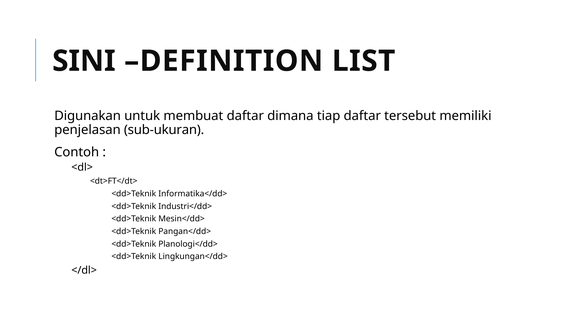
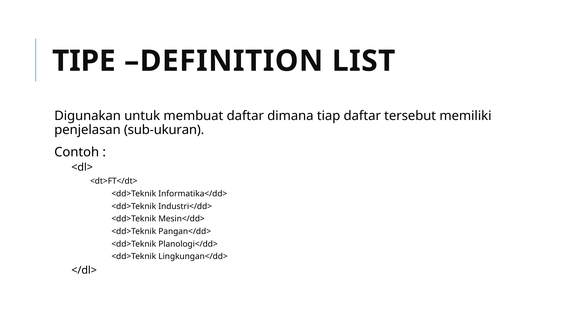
SINI: SINI -> TIPE
